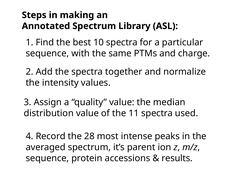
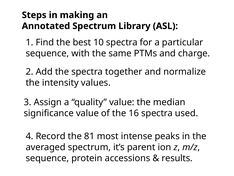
distribution: distribution -> significance
11: 11 -> 16
28: 28 -> 81
